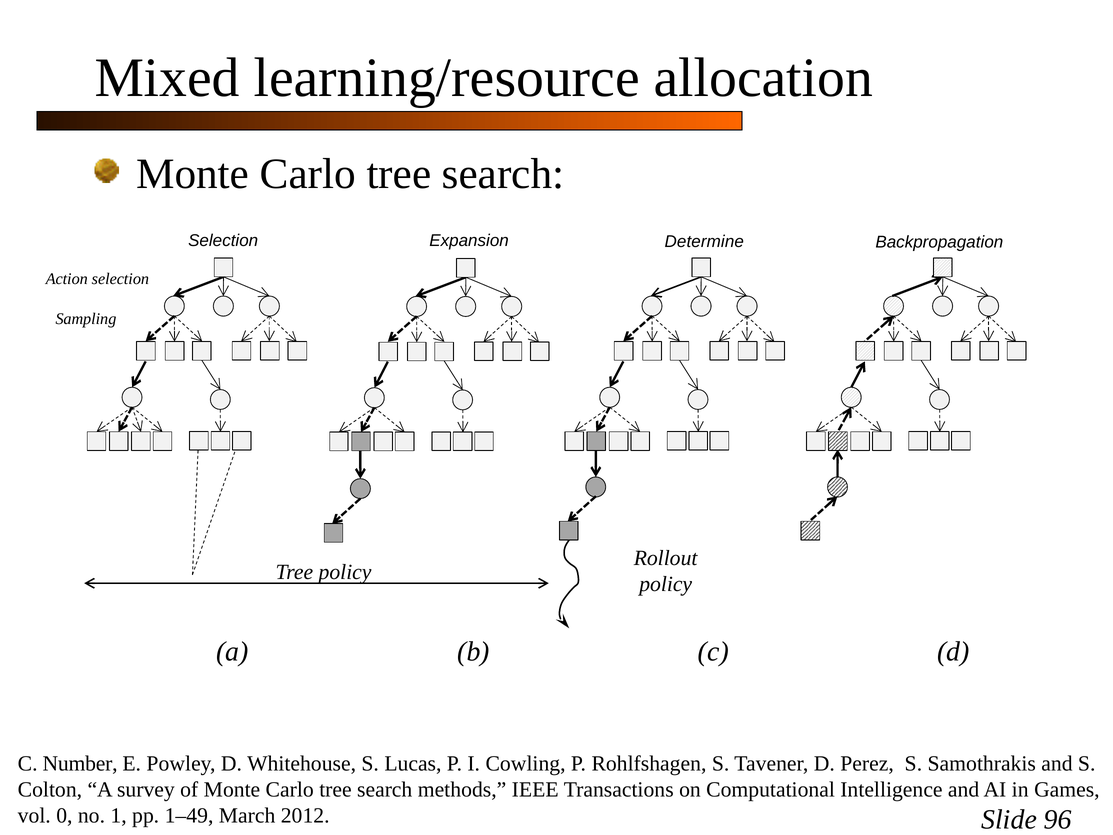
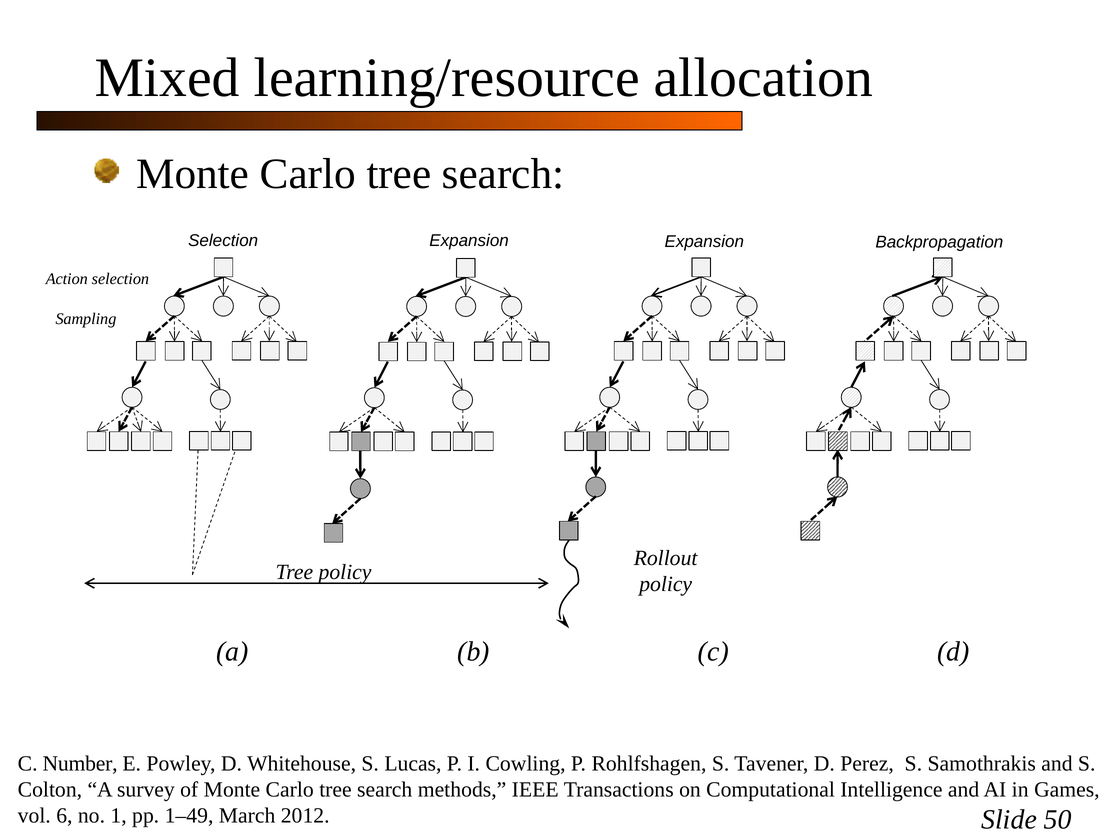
Expansion Determine: Determine -> Expansion
0: 0 -> 6
96: 96 -> 50
